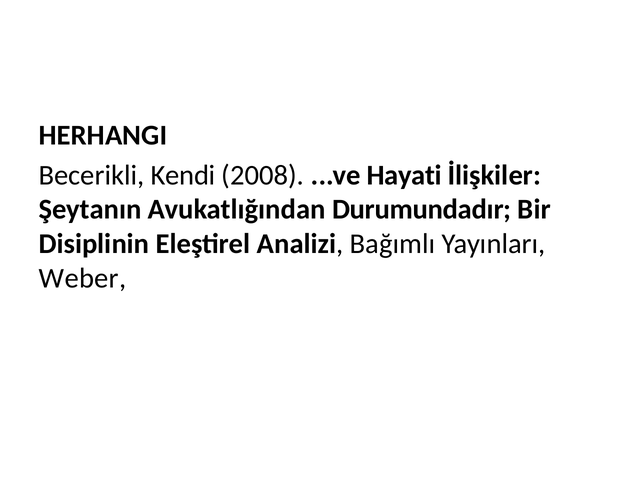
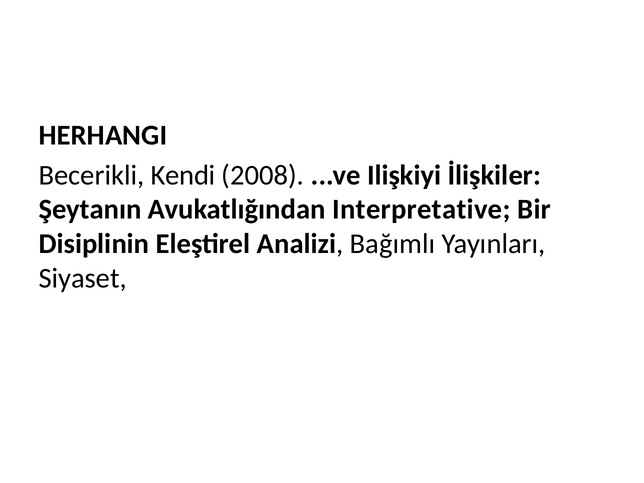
Hayati: Hayati -> Ilişkiyi
Durumundadır: Durumundadır -> Interpretative
Weber: Weber -> Siyaset
